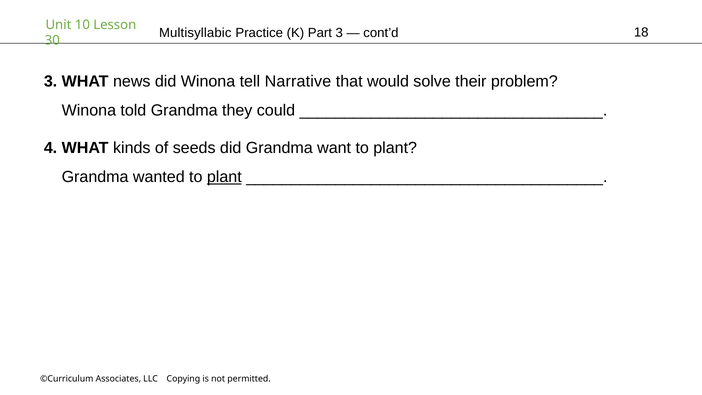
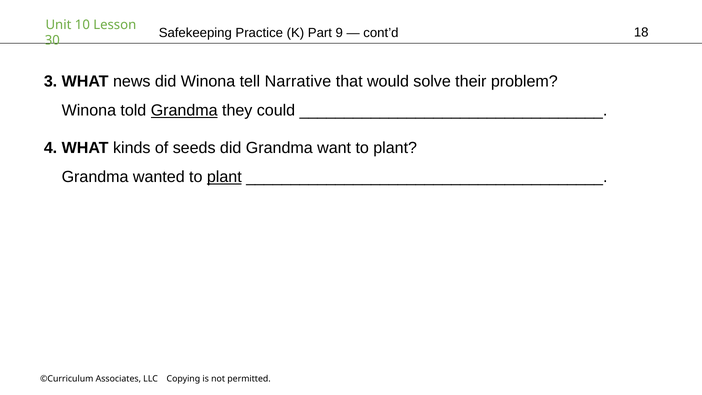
Multisyllabic: Multisyllabic -> Safekeeping
Part 3: 3 -> 9
Grandma at (184, 110) underline: none -> present
